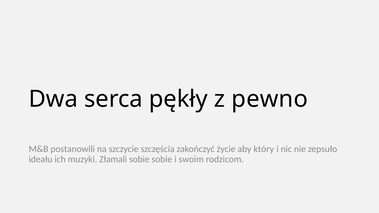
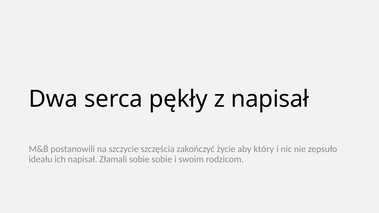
z pewno: pewno -> napisał
ich muzyki: muzyki -> napisał
